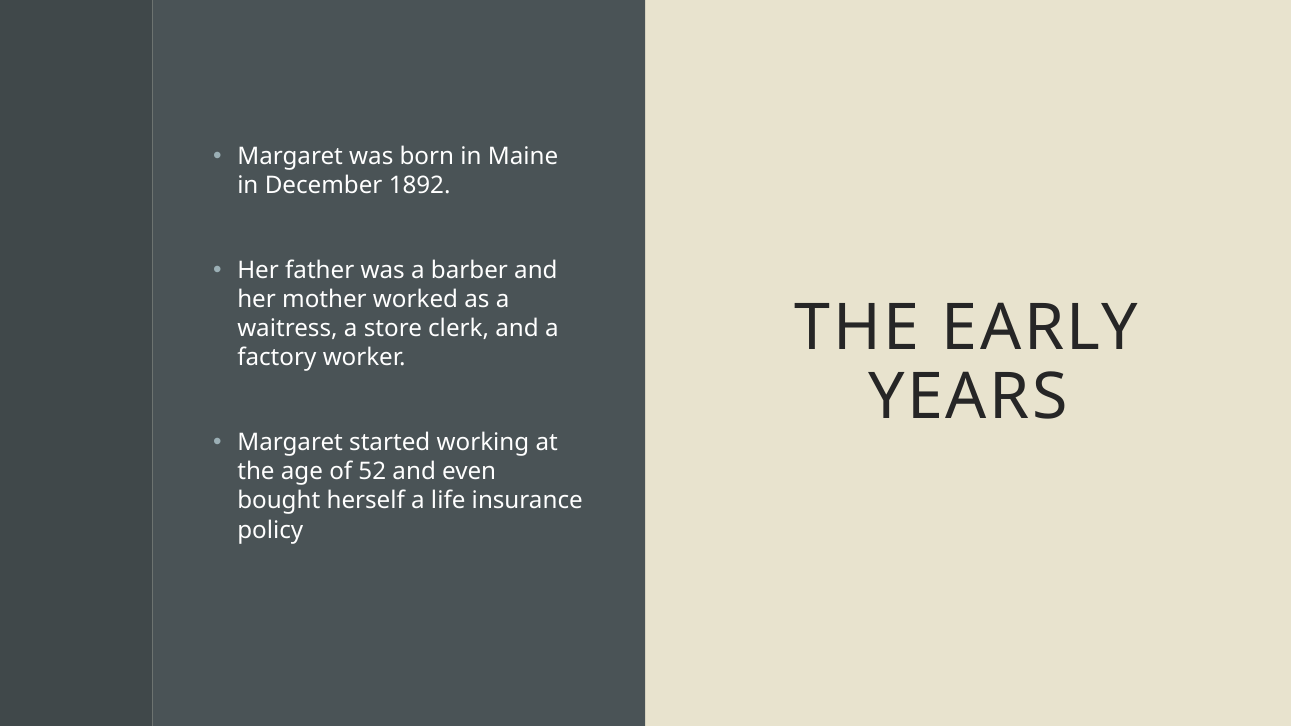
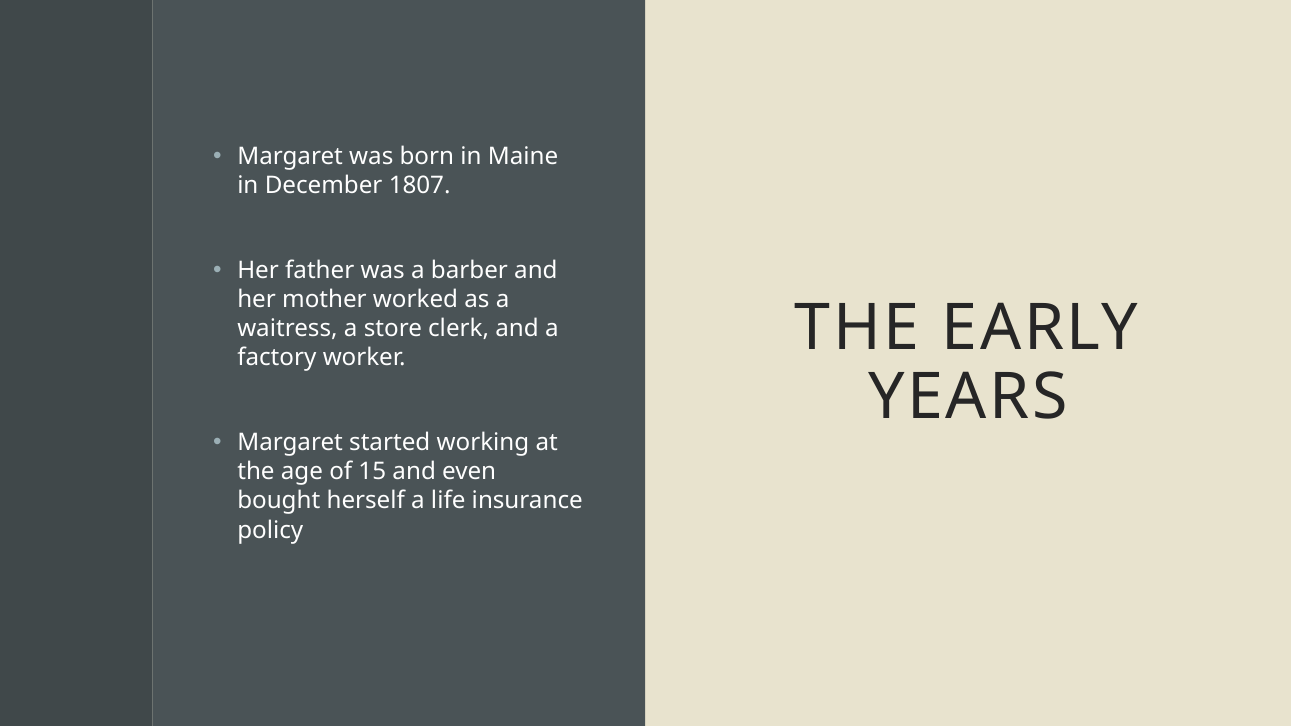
1892: 1892 -> 1807
52: 52 -> 15
